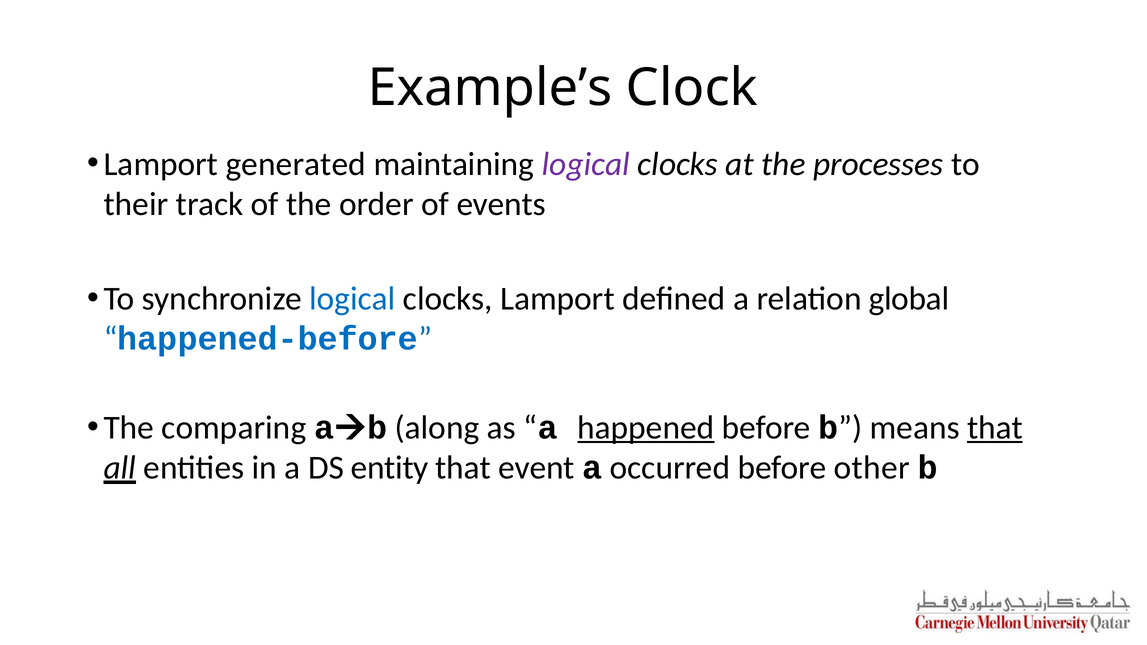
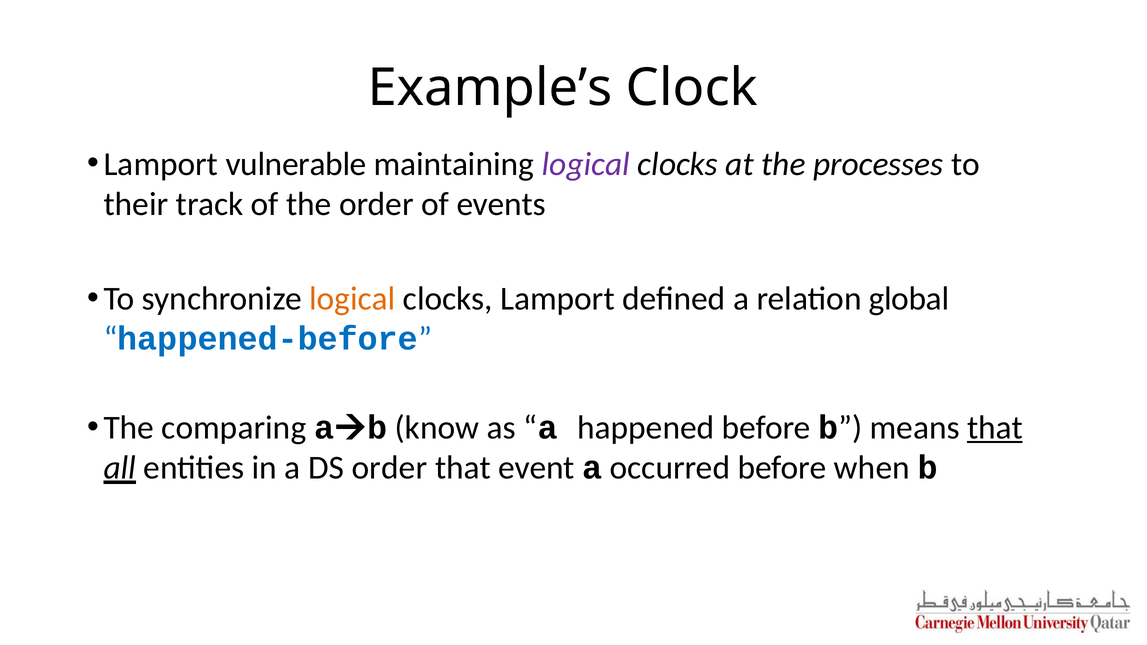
generated: generated -> vulnerable
logical at (352, 299) colour: blue -> orange
along: along -> know
happened underline: present -> none
DS entity: entity -> order
other: other -> when
